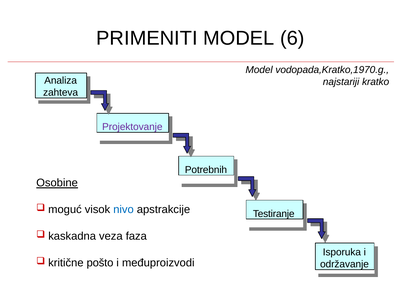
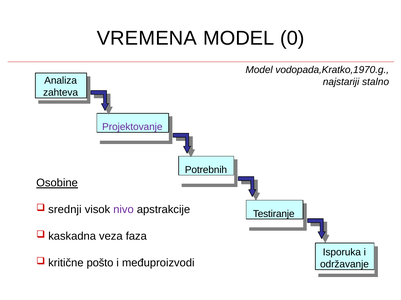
PRIMENITI: PRIMENITI -> VREMENA
6: 6 -> 0
kratko: kratko -> stalno
moguć: moguć -> srednji
nivo colour: blue -> purple
